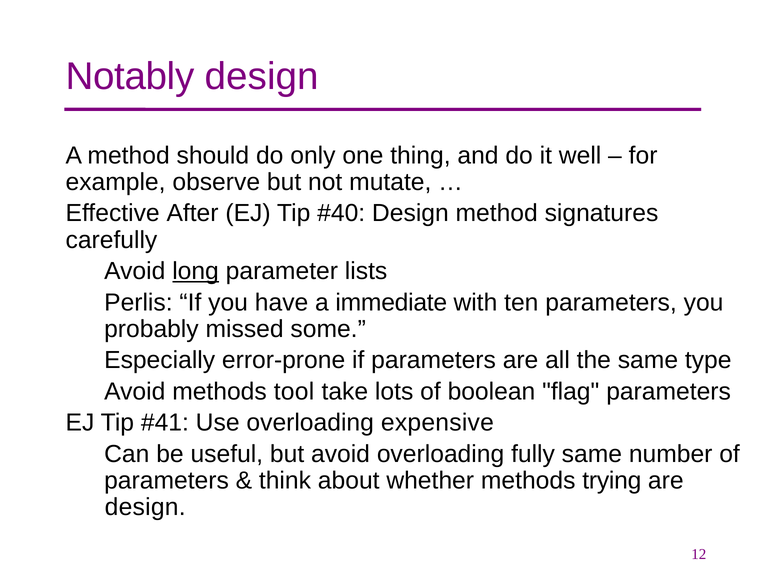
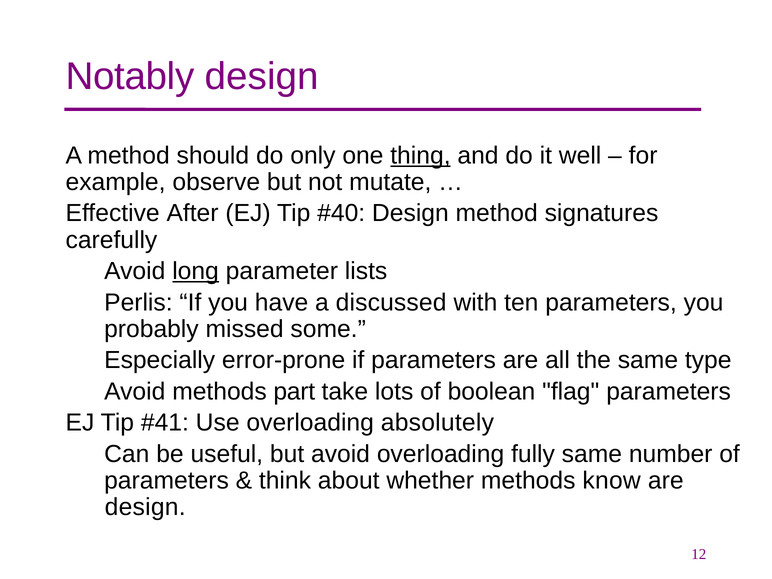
thing underline: none -> present
immediate: immediate -> discussed
tool: tool -> part
expensive: expensive -> absolutely
trying: trying -> know
